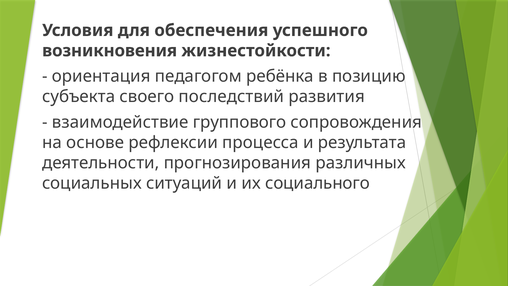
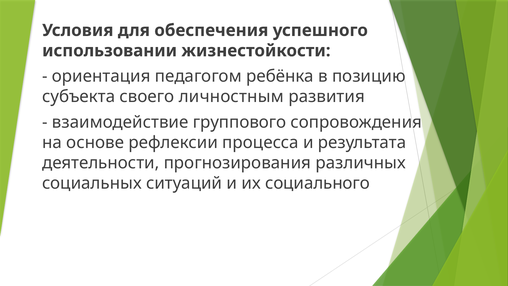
возникновения: возникновения -> использовании
последствий: последствий -> личностным
